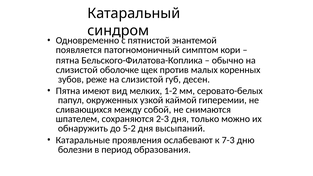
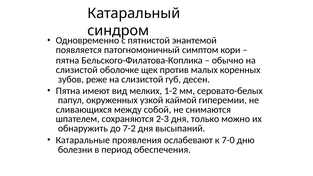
5-2: 5-2 -> 7-2
7-3: 7-3 -> 7-0
образования: образования -> обеспечения
